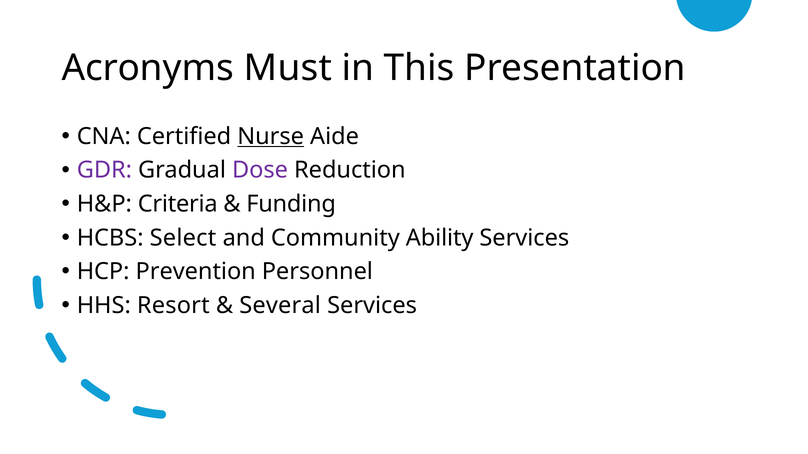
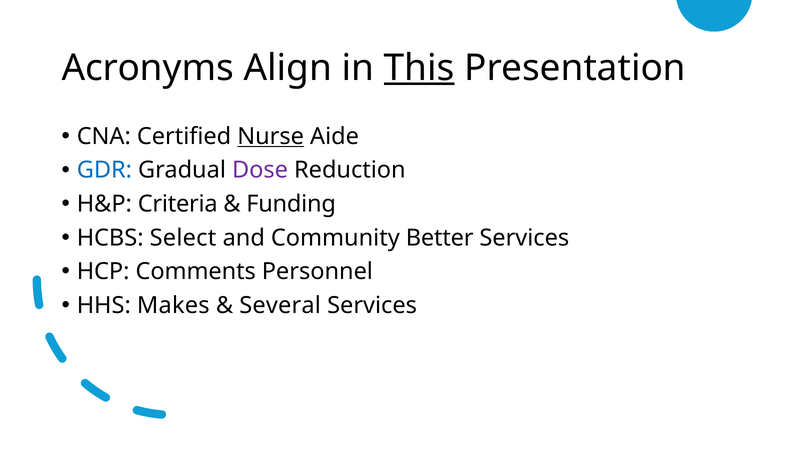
Must: Must -> Align
This underline: none -> present
GDR colour: purple -> blue
Ability: Ability -> Better
Prevention: Prevention -> Comments
Resort: Resort -> Makes
